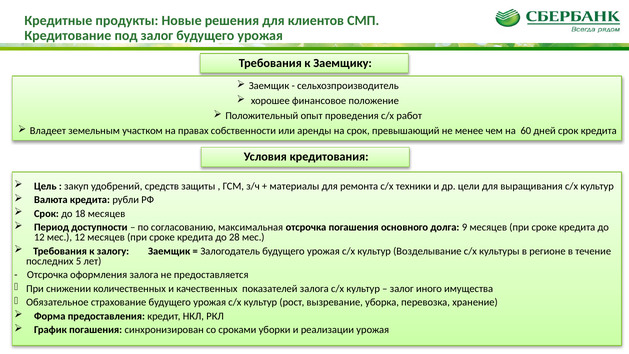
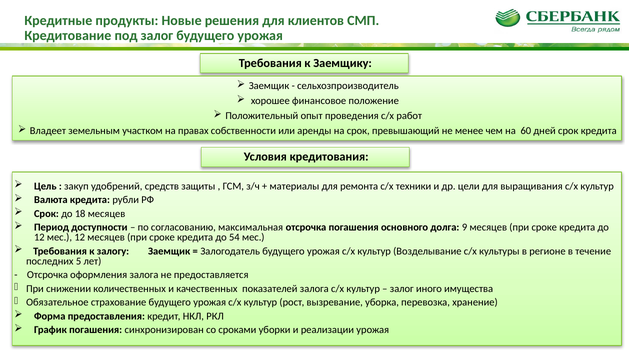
28: 28 -> 54
